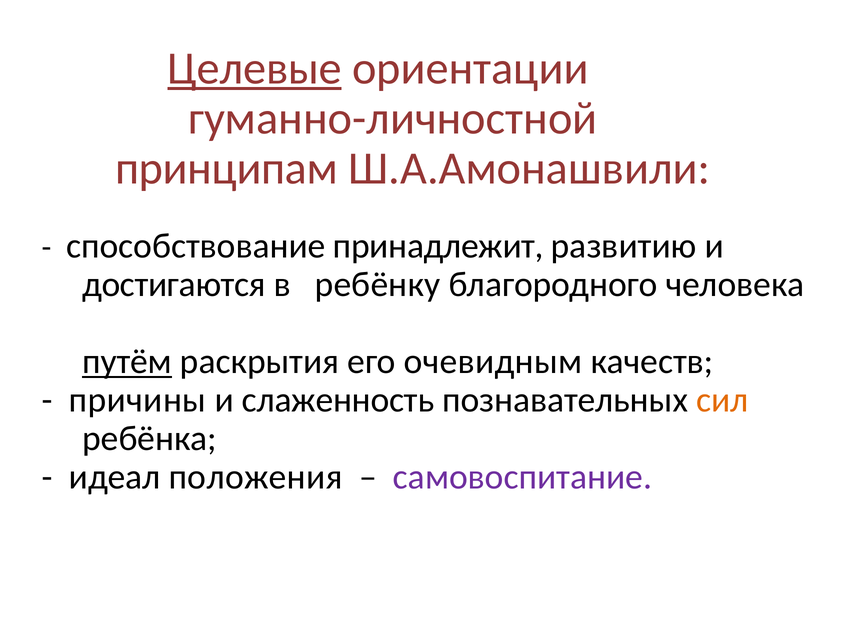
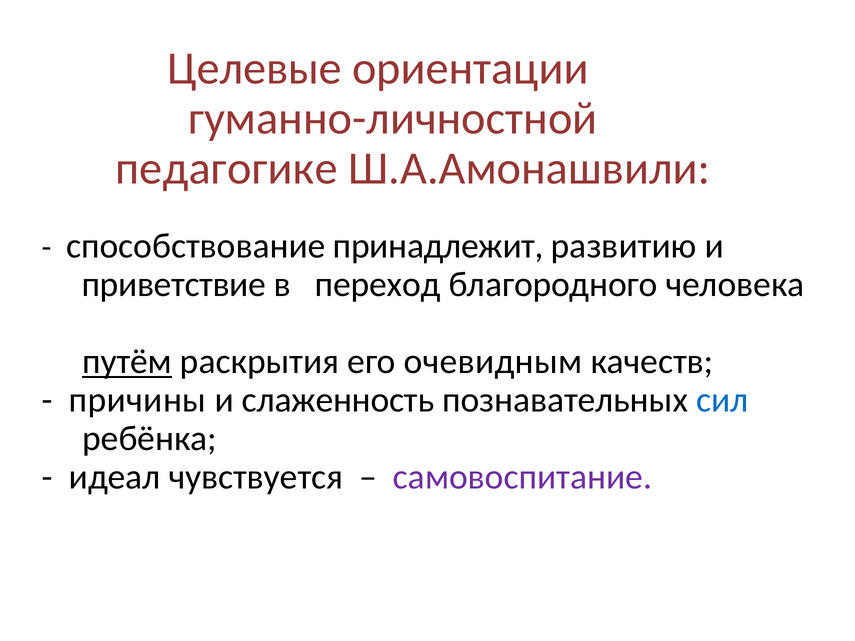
Целевые underline: present -> none
принципам: принципам -> педагогике
достигаются: достигаются -> приветствие
ребёнку: ребёнку -> переход
сил colour: orange -> blue
положения: положения -> чувствуется
